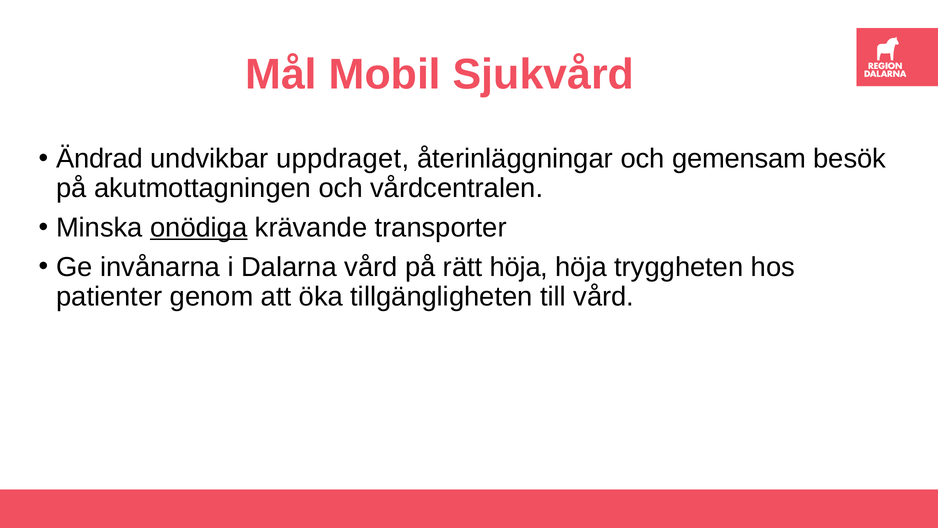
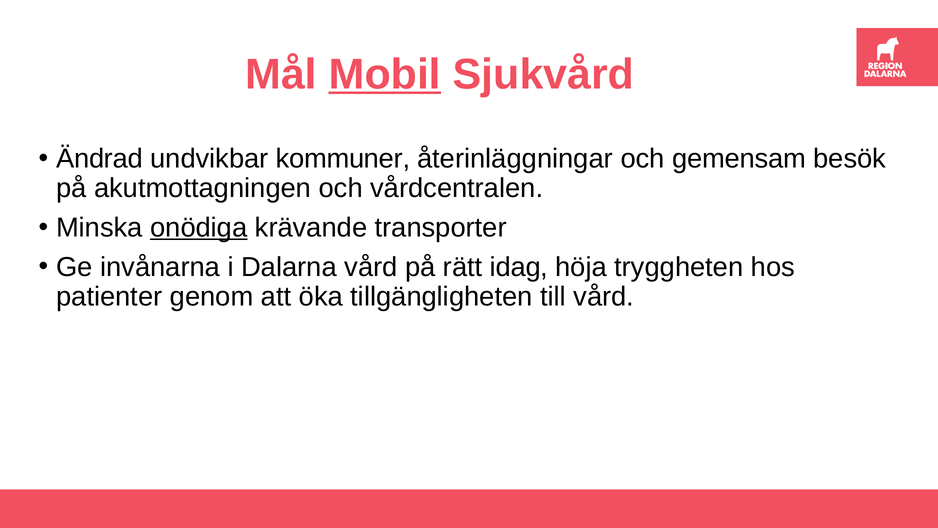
Mobil underline: none -> present
uppdraget: uppdraget -> kommuner
rätt höja: höja -> idag
